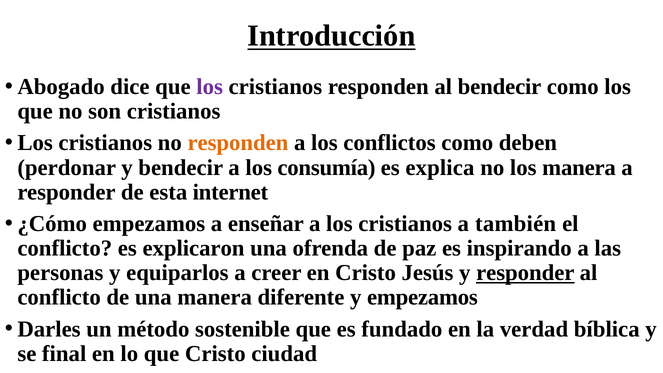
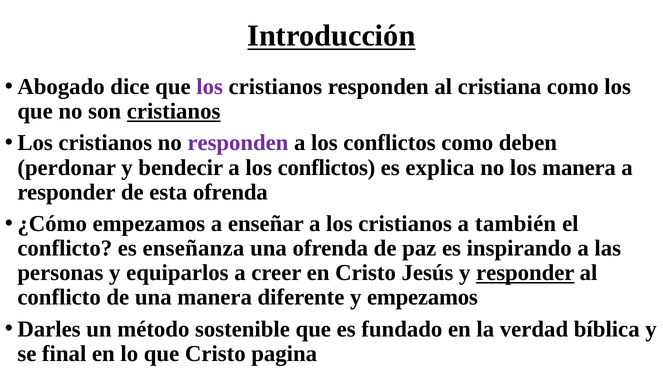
al bendecir: bendecir -> cristiana
cristianos at (174, 111) underline: none -> present
responden at (238, 143) colour: orange -> purple
bendecir a los consumía: consumía -> conflictos
esta internet: internet -> ofrenda
explicaron: explicaron -> enseñanza
ciudad: ciudad -> pagina
